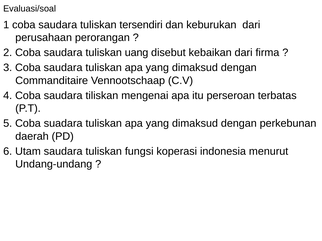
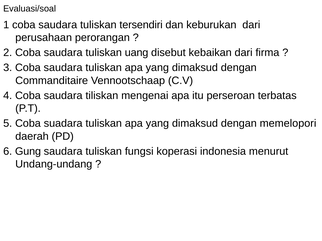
perkebunan: perkebunan -> memelopori
Utam: Utam -> Gung
